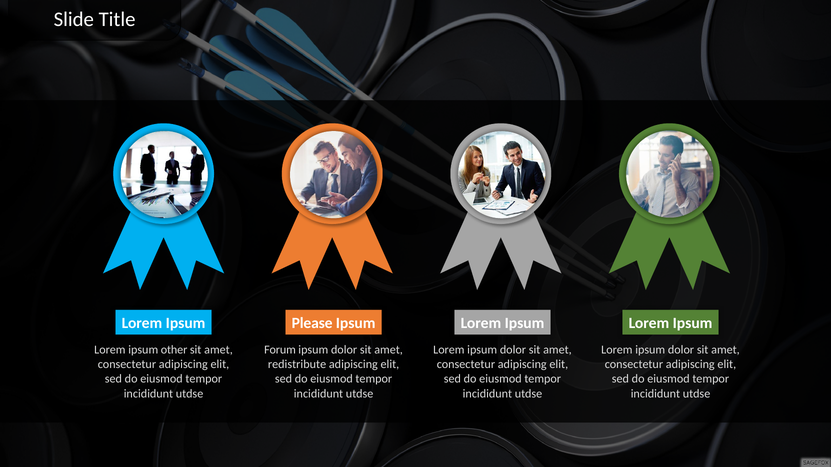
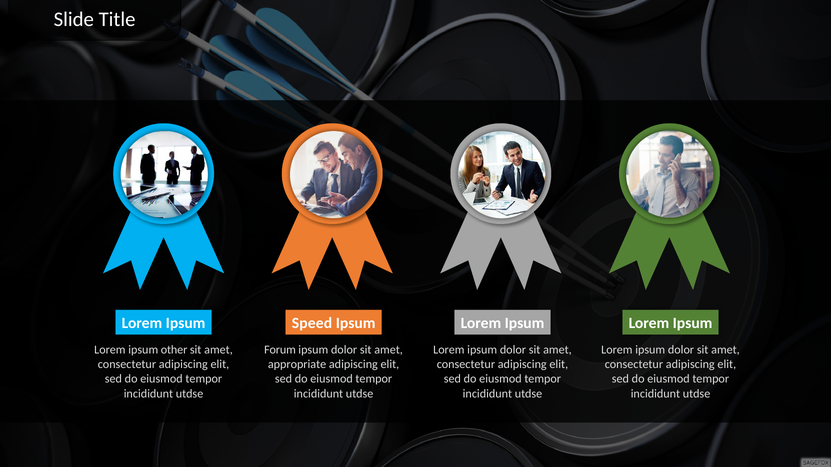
Please: Please -> Speed
redistribute: redistribute -> appropriate
